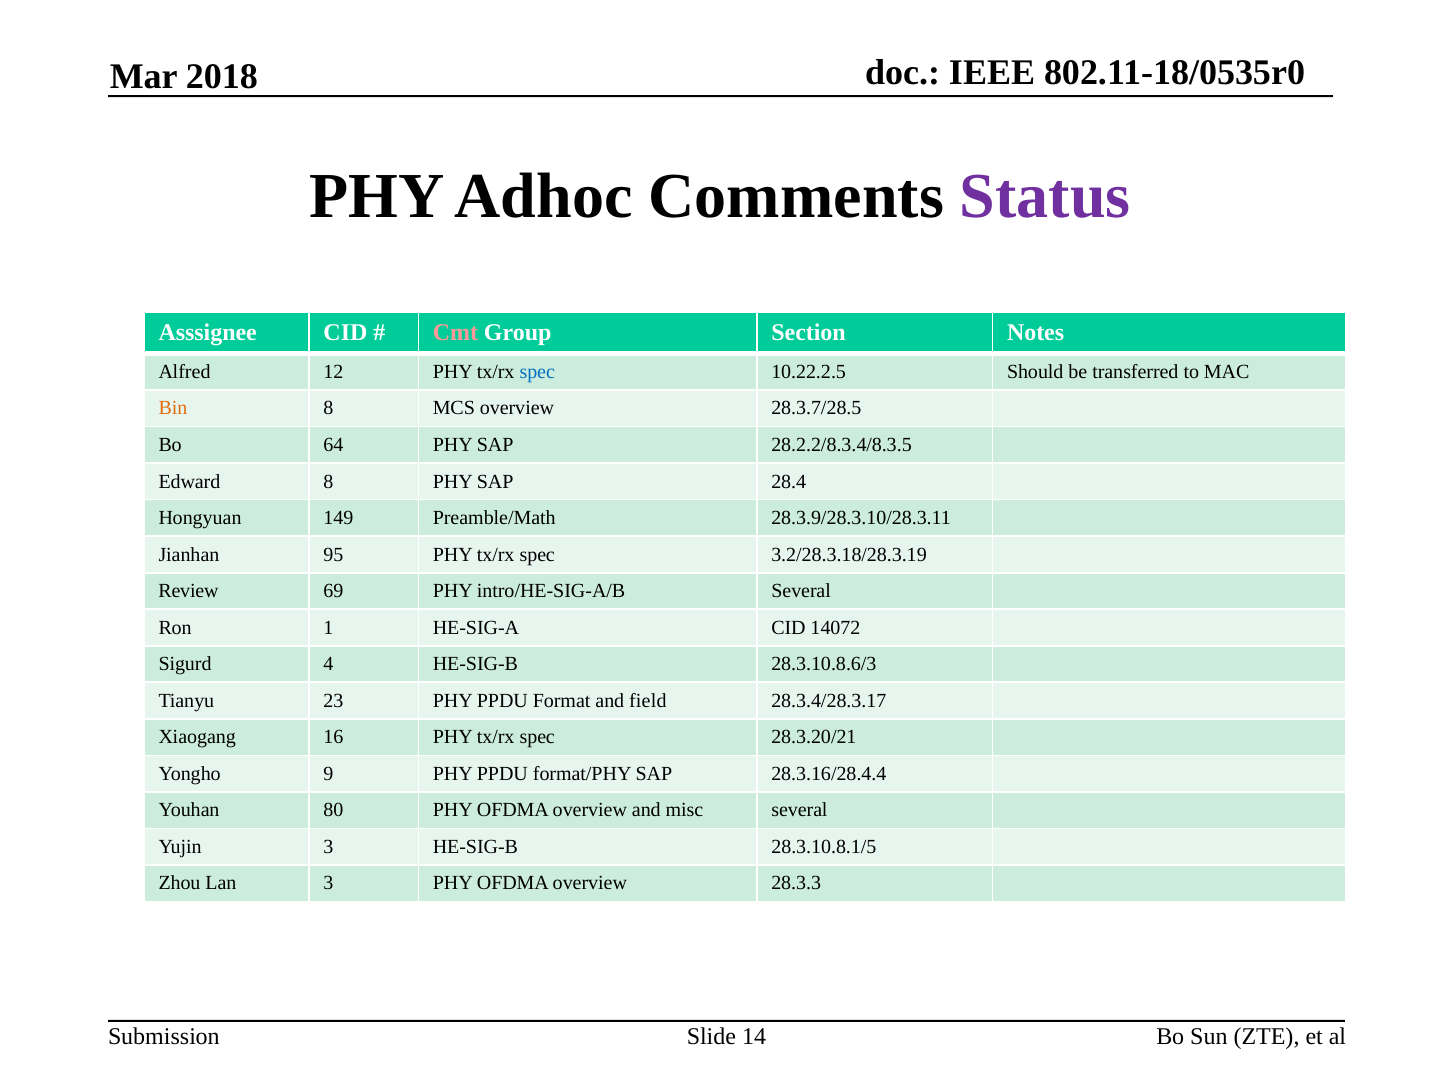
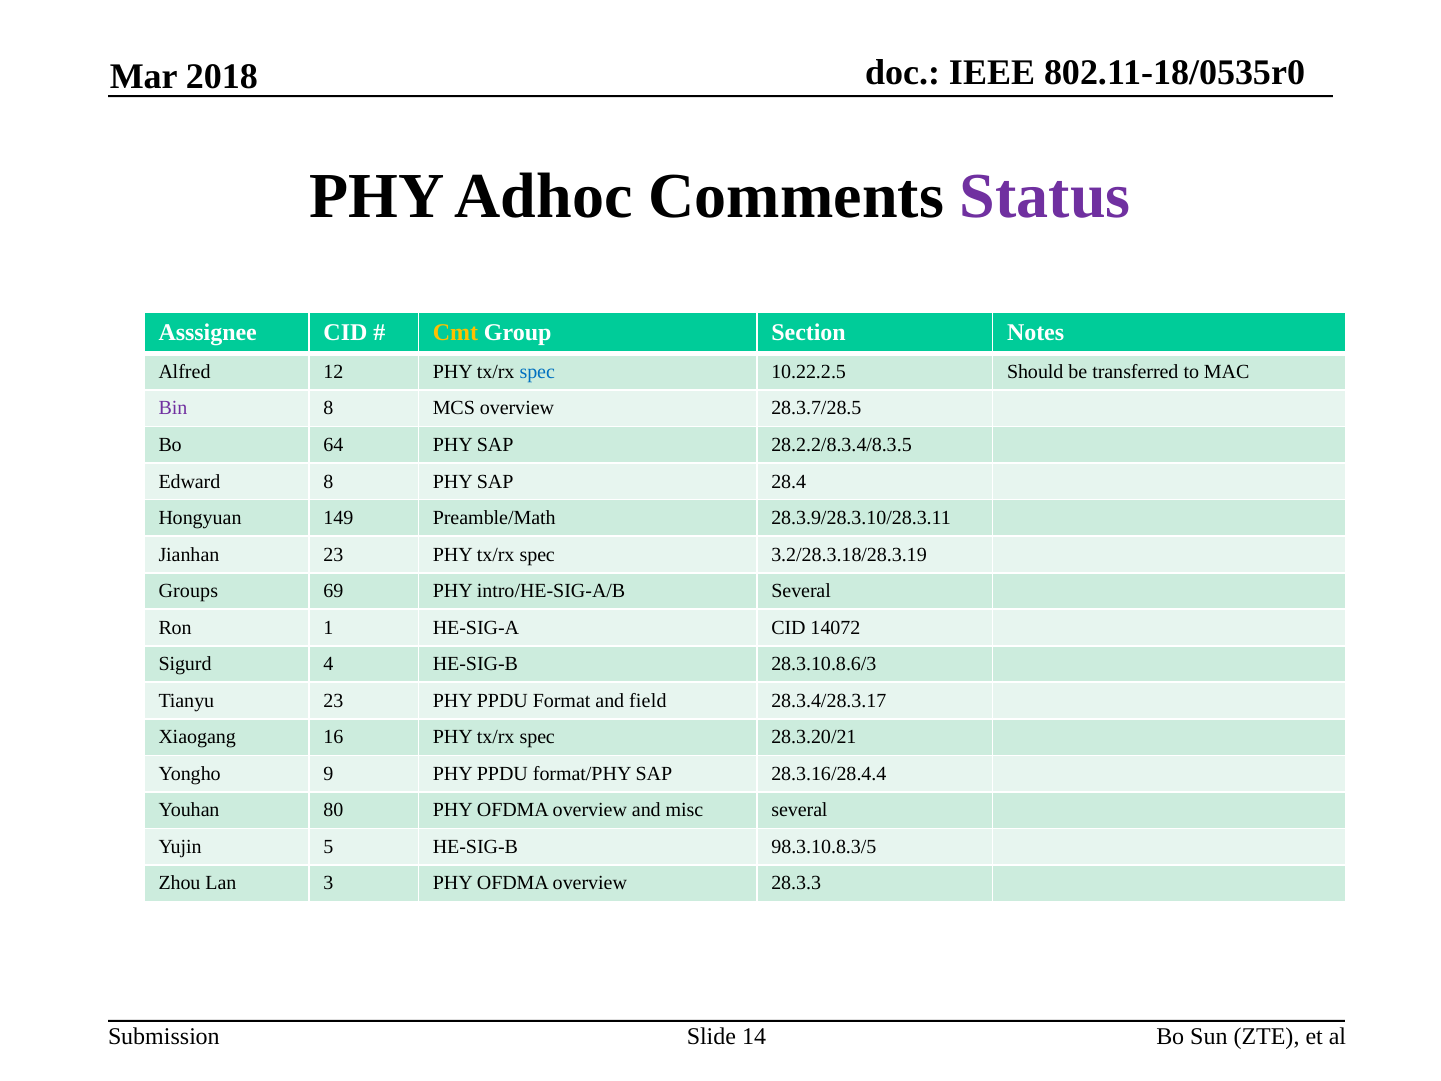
Cmt colour: pink -> yellow
Bin colour: orange -> purple
Jianhan 95: 95 -> 23
Review: Review -> Groups
Yujin 3: 3 -> 5
28.3.10.8.1/5: 28.3.10.8.1/5 -> 98.3.10.8.3/5
